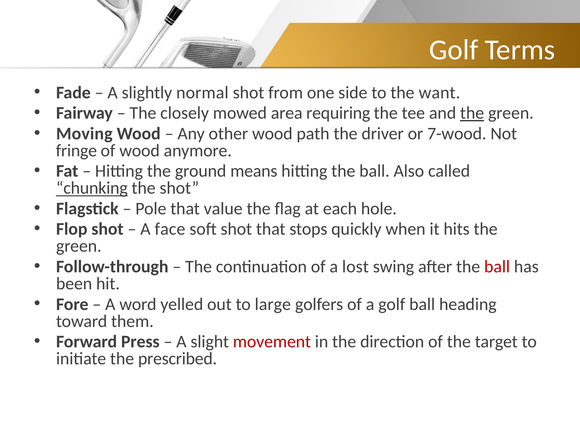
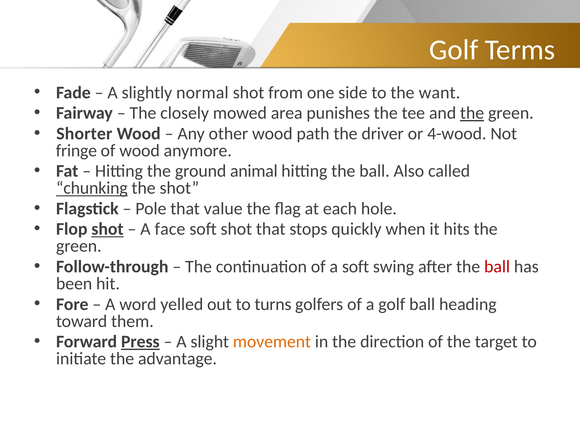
requiring: requiring -> punishes
Moving: Moving -> Shorter
7-wood: 7-wood -> 4-wood
means: means -> animal
shot at (107, 229) underline: none -> present
a lost: lost -> soft
large: large -> turns
Press underline: none -> present
movement colour: red -> orange
prescribed: prescribed -> advantage
